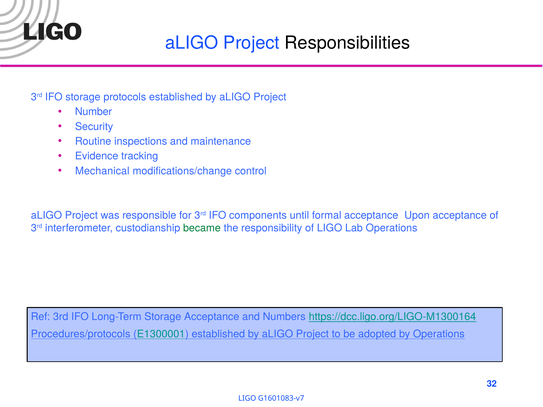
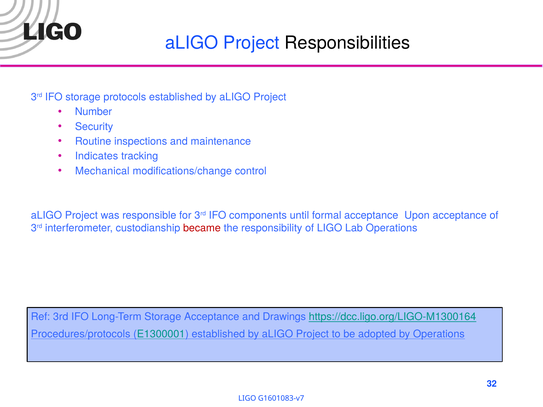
Evidence: Evidence -> Indicates
became colour: green -> red
Numbers: Numbers -> Drawings
